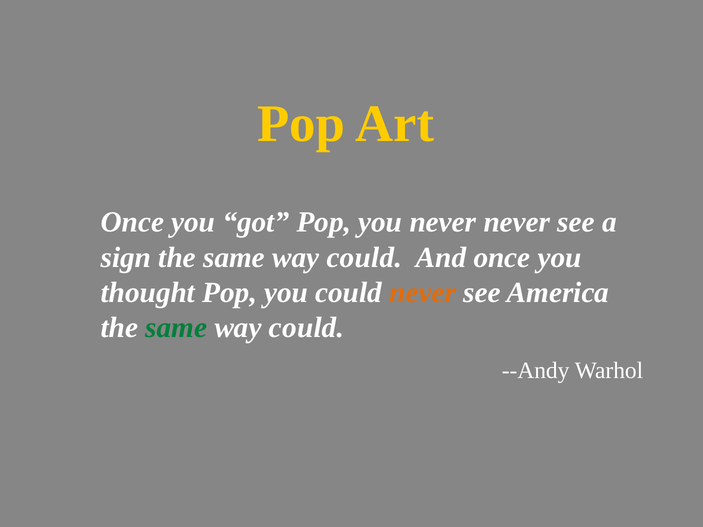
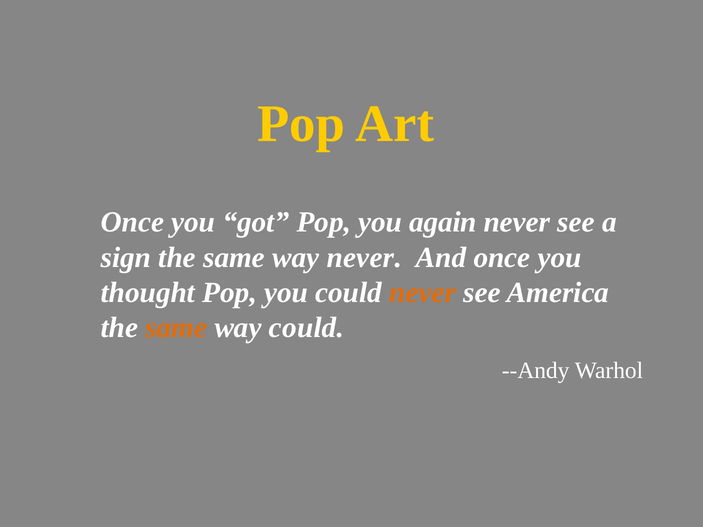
you never: never -> again
could at (364, 257): could -> never
same at (176, 328) colour: green -> orange
